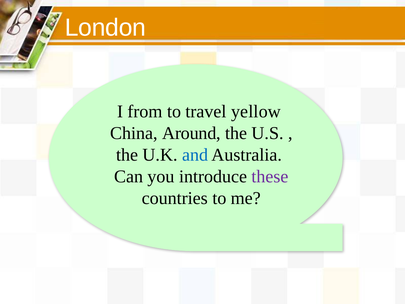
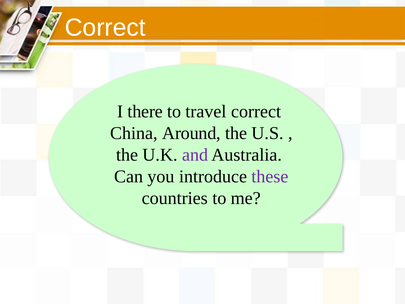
London at (105, 28): London -> Correct
from: from -> there
travel yellow: yellow -> correct
and colour: blue -> purple
